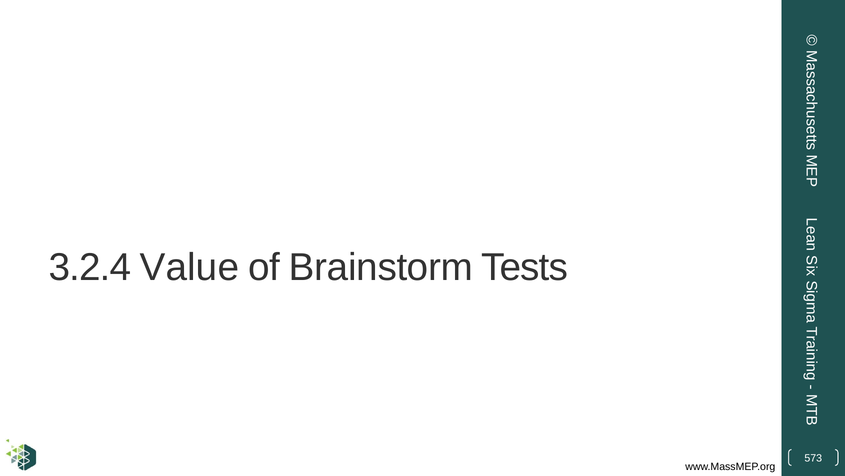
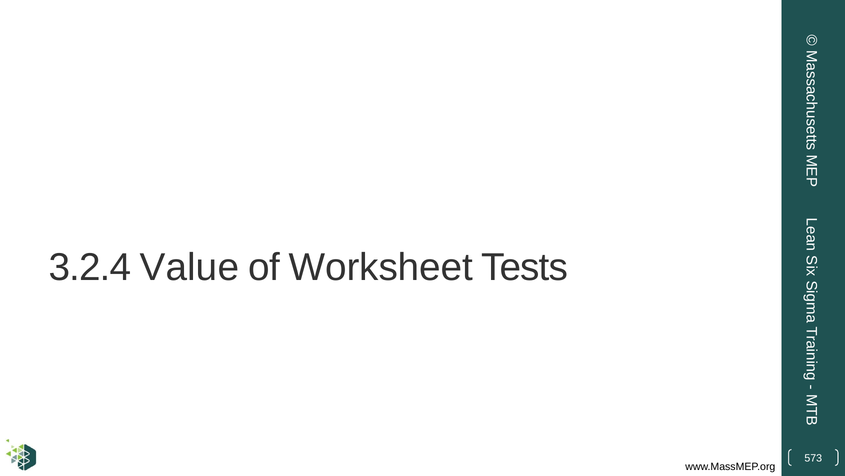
Brainstorm: Brainstorm -> Worksheet
